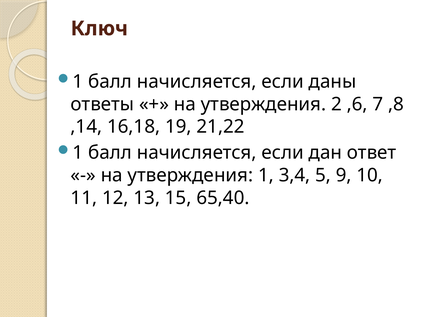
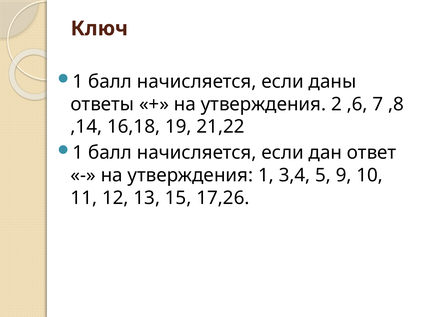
65,40: 65,40 -> 17,26
